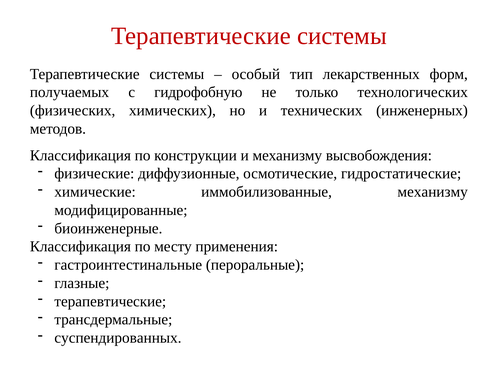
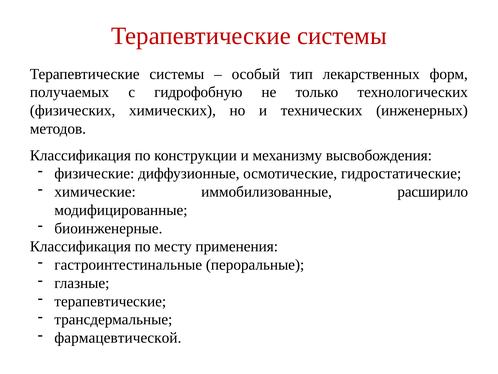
иммобилизованные механизму: механизму -> расширило
суспендированных: суспендированных -> фармацевтической
